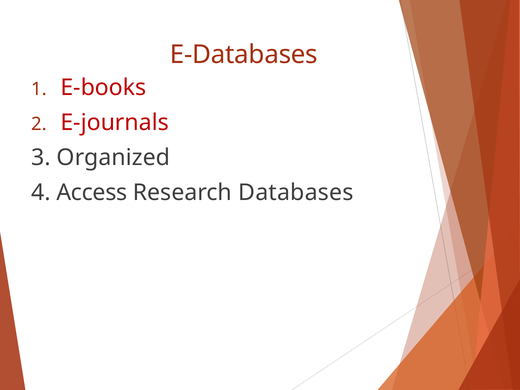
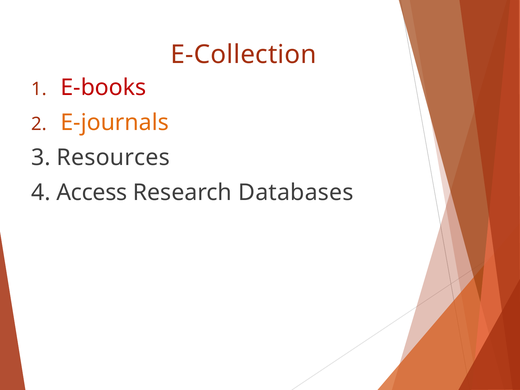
E-Databases: E-Databases -> E-Collection
E-journals colour: red -> orange
Organized: Organized -> Resources
